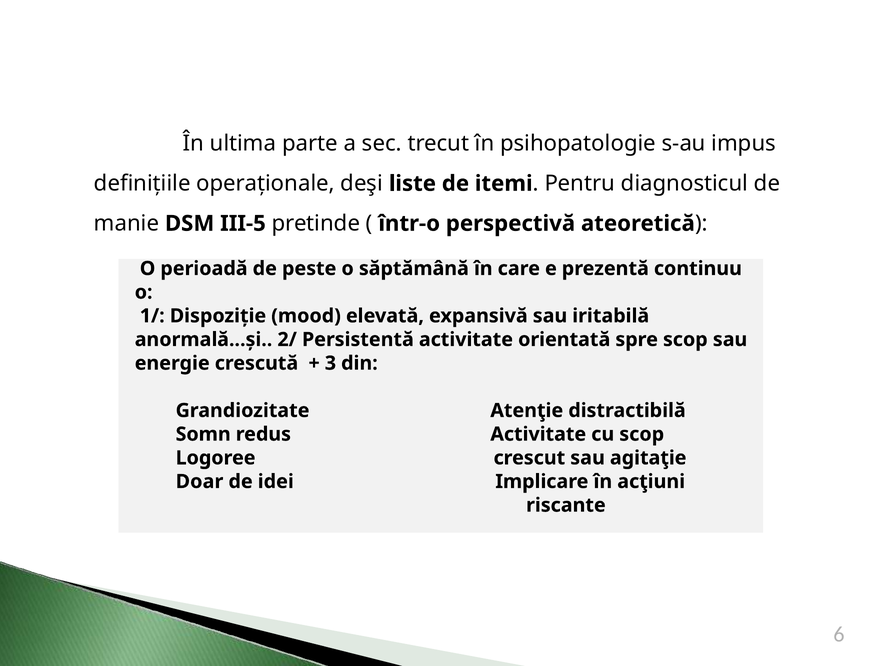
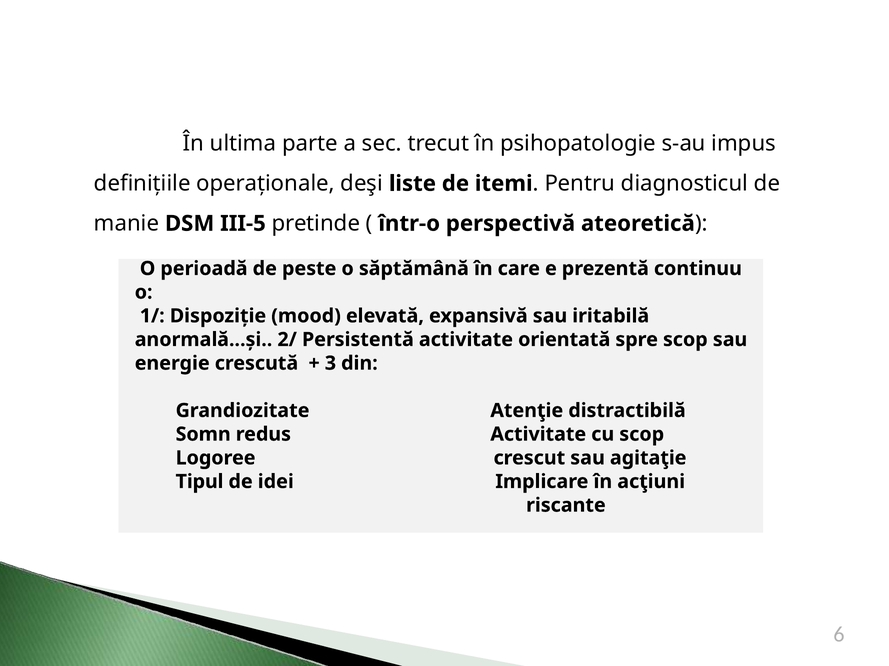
Doar: Doar -> Tipul
